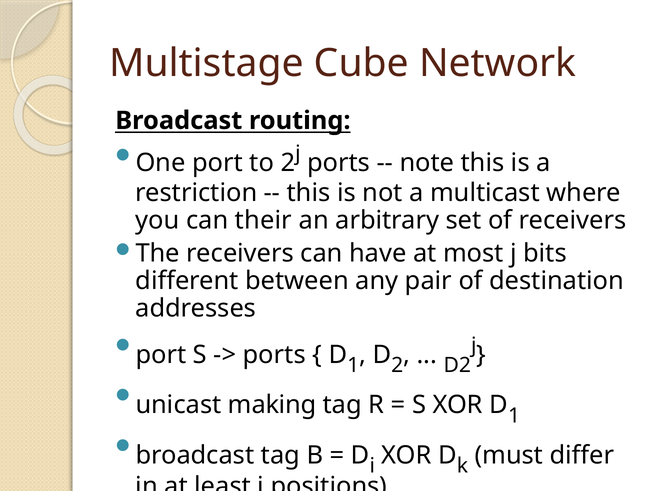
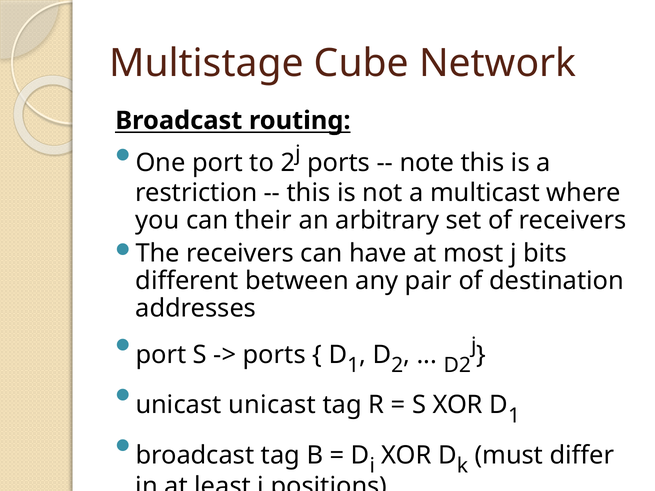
unicast making: making -> unicast
